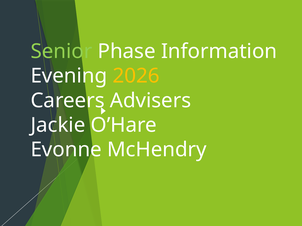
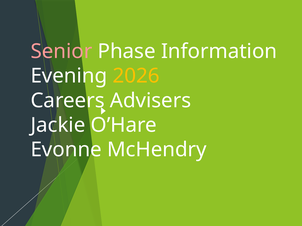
Senior colour: light green -> pink
